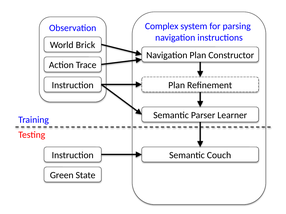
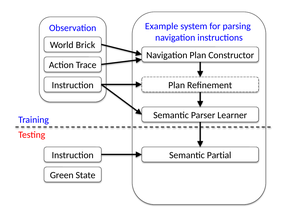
Complex: Complex -> Example
Couch: Couch -> Partial
